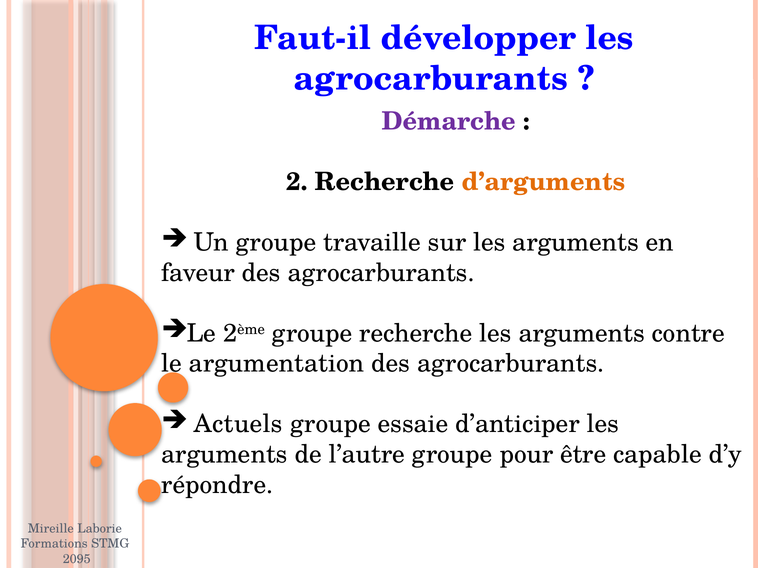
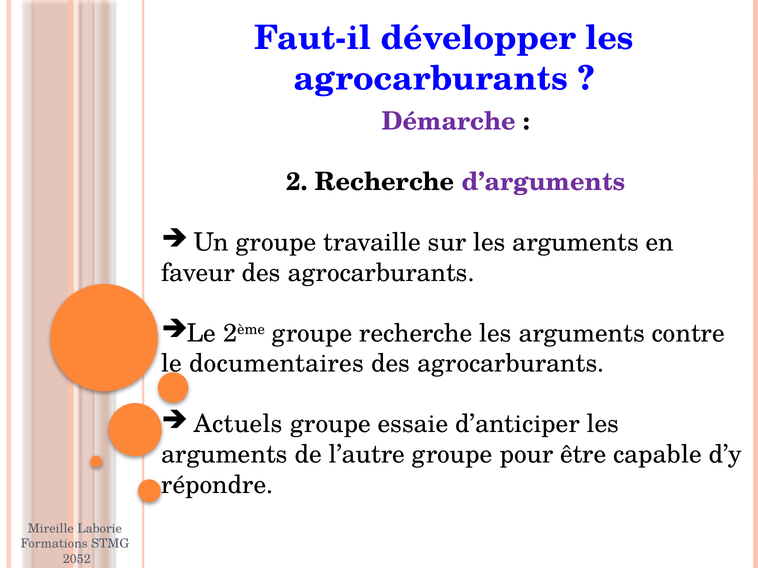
d’arguments colour: orange -> purple
argumentation: argumentation -> documentaires
2095: 2095 -> 2052
